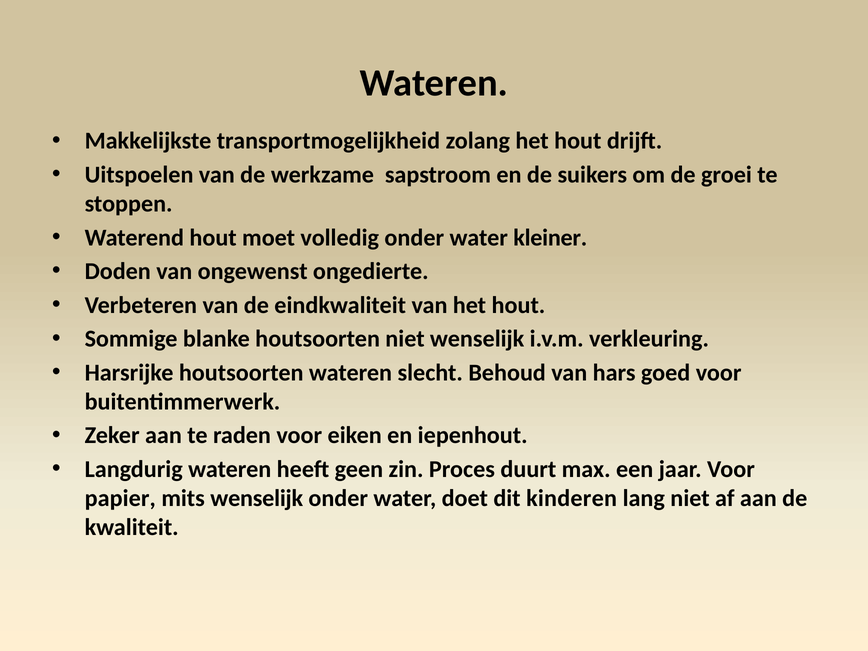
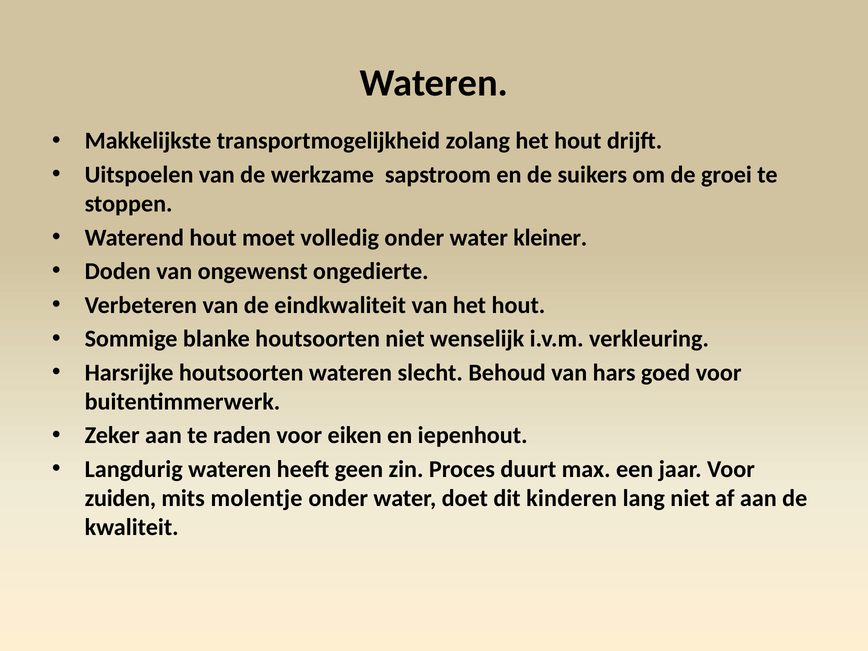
papier: papier -> zuiden
mits wenselijk: wenselijk -> molentje
